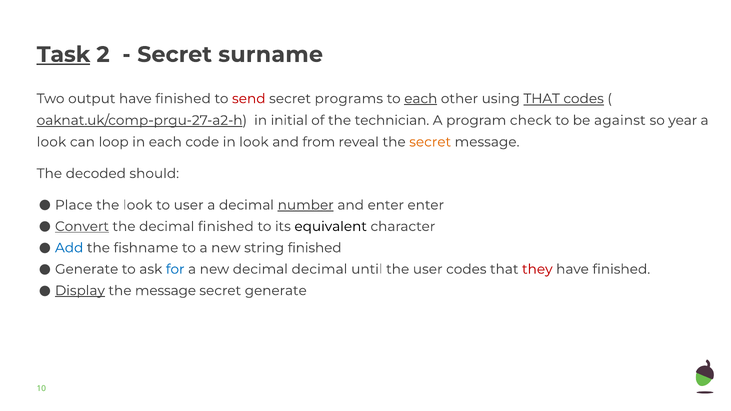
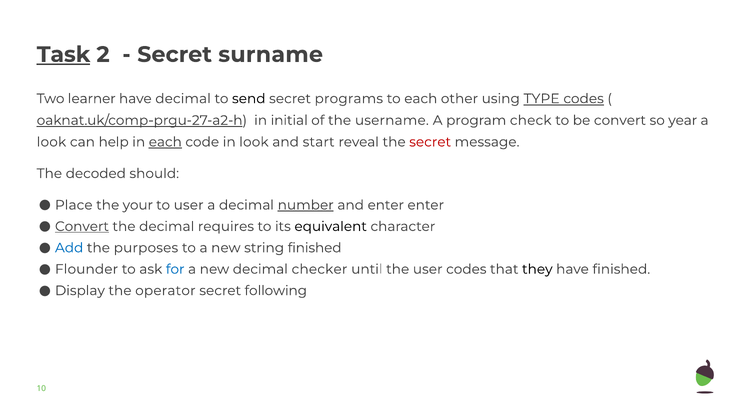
output: output -> learner
finished at (183, 99): finished -> decimal
send colour: red -> black
each at (421, 99) underline: present -> none
using THAT: THAT -> TYPE
technician: technician -> username
be against: against -> convert
loop: loop -> help
each at (165, 142) underline: none -> present
from: from -> start
secret at (430, 142) colour: orange -> red
the look: look -> your
decimal finished: finished -> requires
fishname: fishname -> purposes
Generate at (87, 269): Generate -> Flounder
decimal decimal: decimal -> checker
they colour: red -> black
Display underline: present -> none
the message: message -> operator
secret generate: generate -> following
